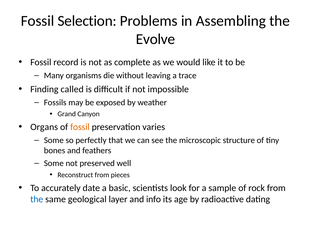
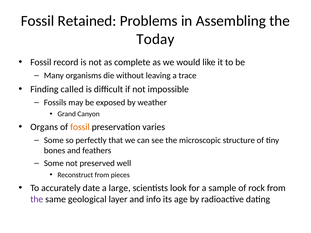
Selection: Selection -> Retained
Evolve: Evolve -> Today
basic: basic -> large
the at (37, 200) colour: blue -> purple
